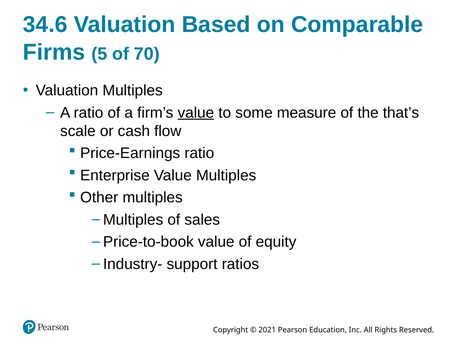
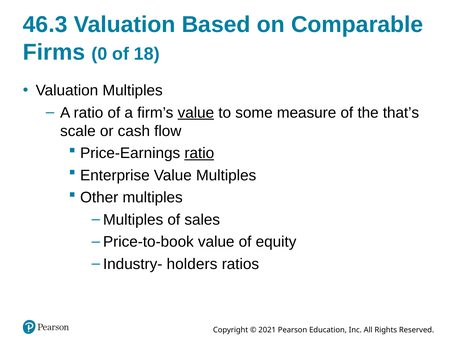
34.6: 34.6 -> 46.3
5: 5 -> 0
70: 70 -> 18
ratio at (199, 153) underline: none -> present
support: support -> holders
